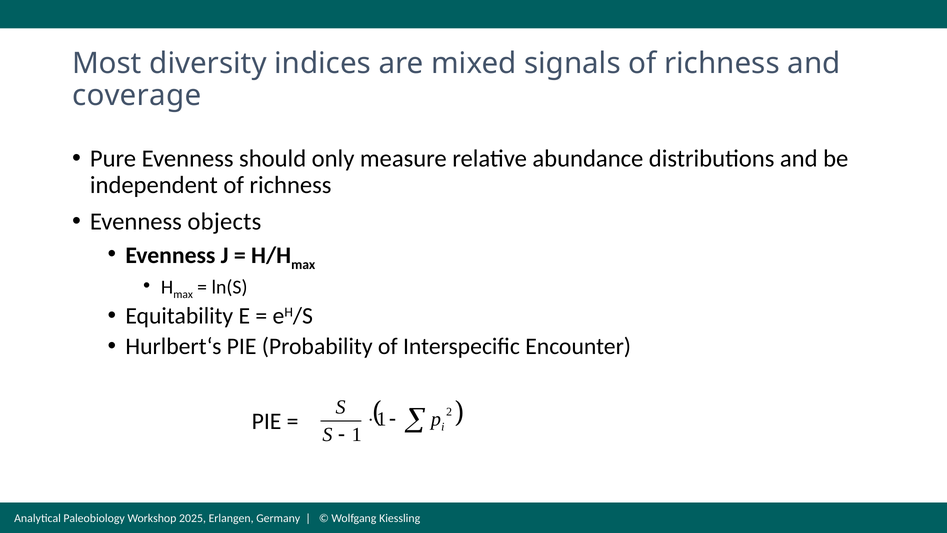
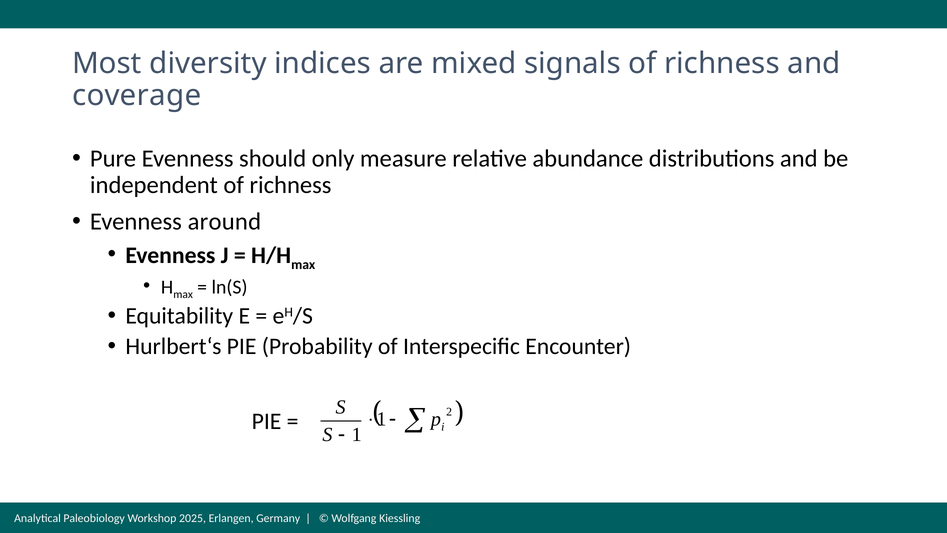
objects: objects -> around
